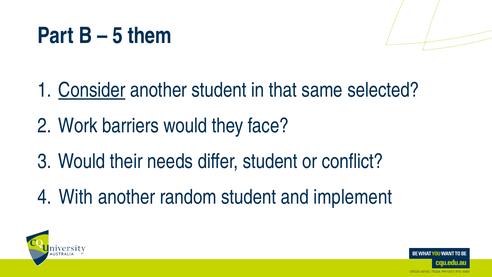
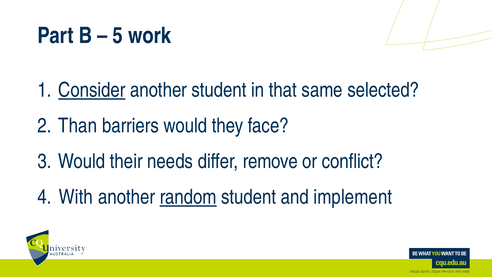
them: them -> work
Work: Work -> Than
differ student: student -> remove
random underline: none -> present
